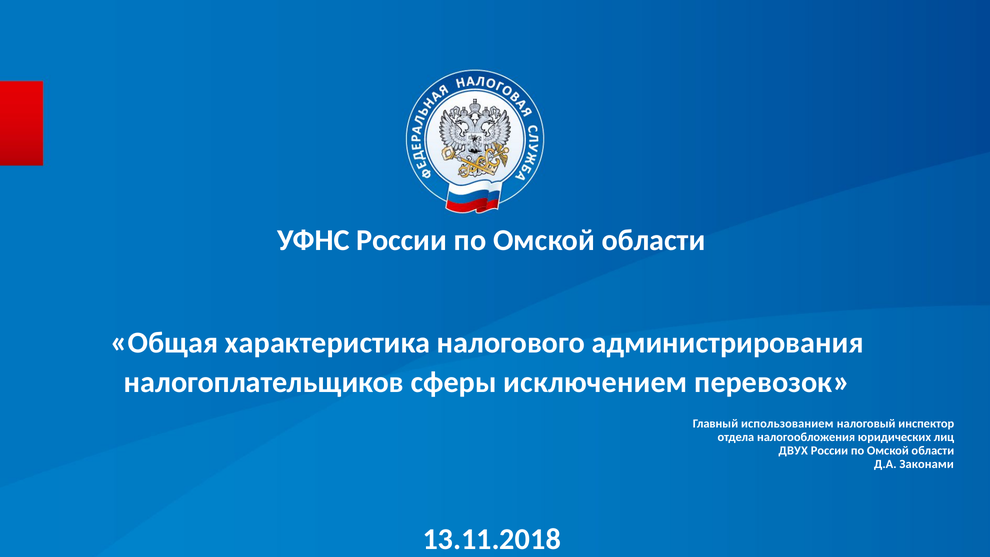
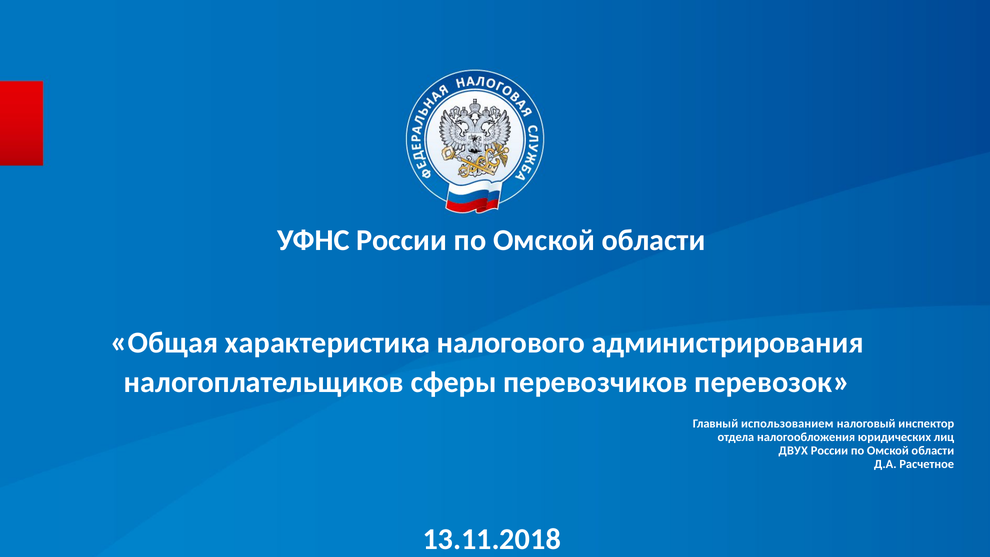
исключением: исключением -> перевозчиков
Законами: Законами -> Расчетное
